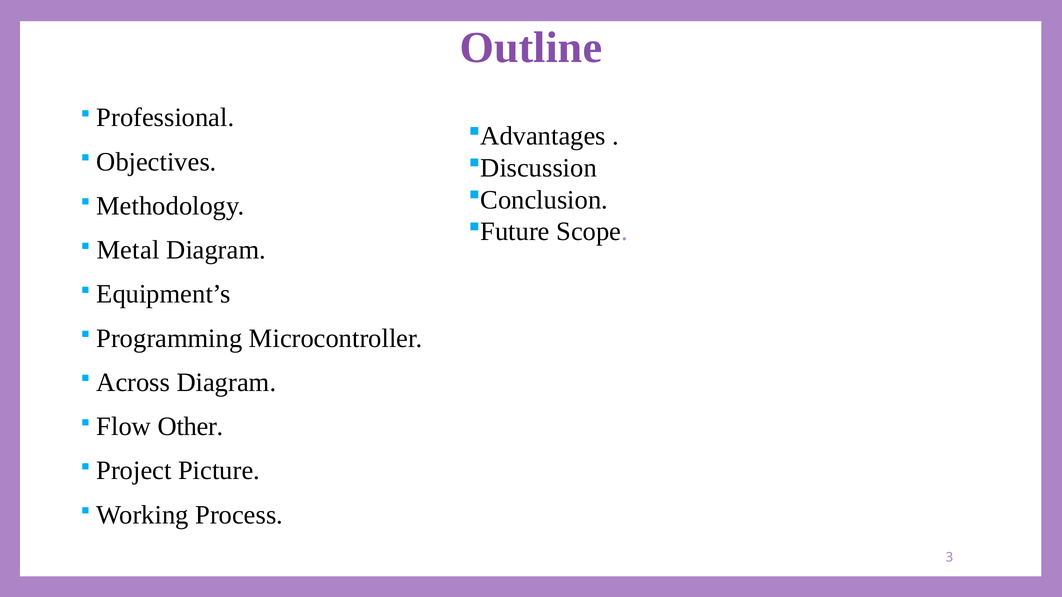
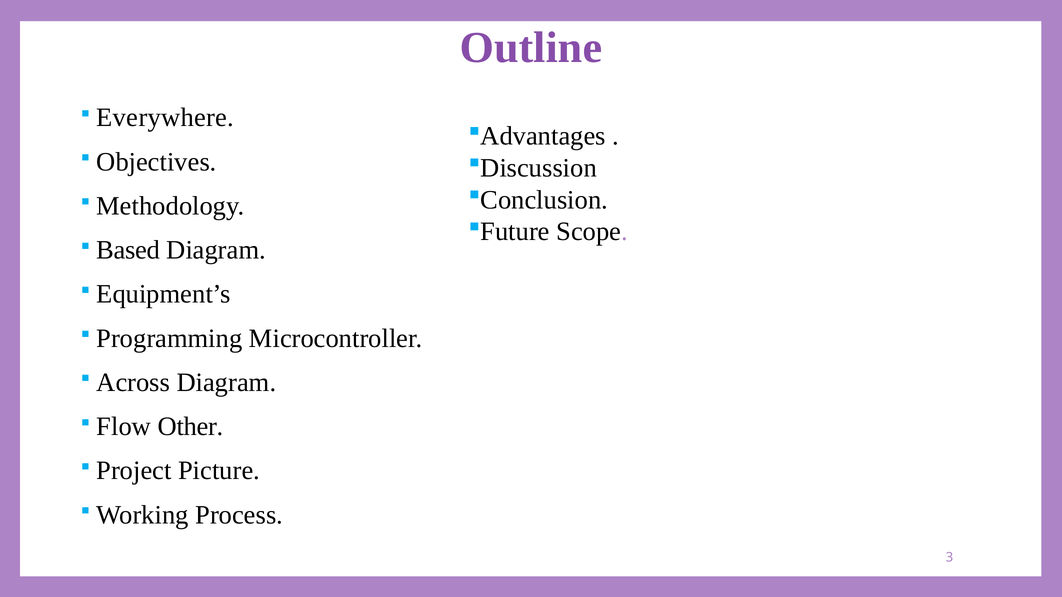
Professional: Professional -> Everywhere
Metal: Metal -> Based
